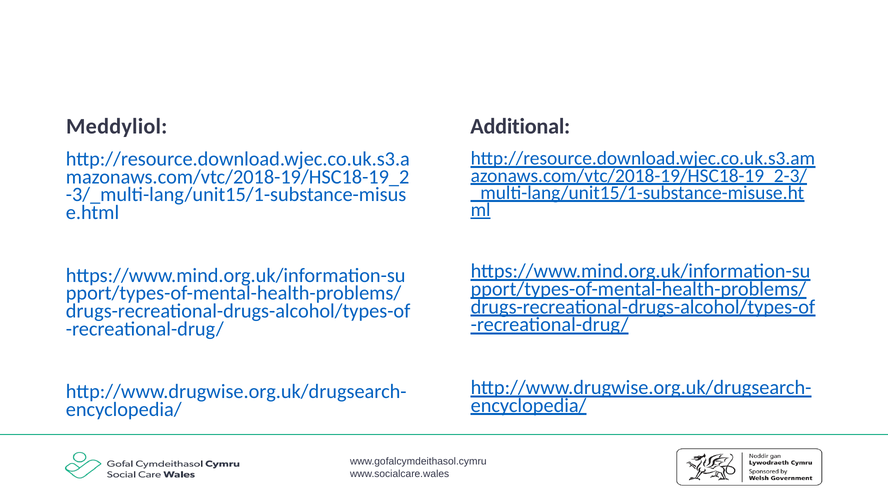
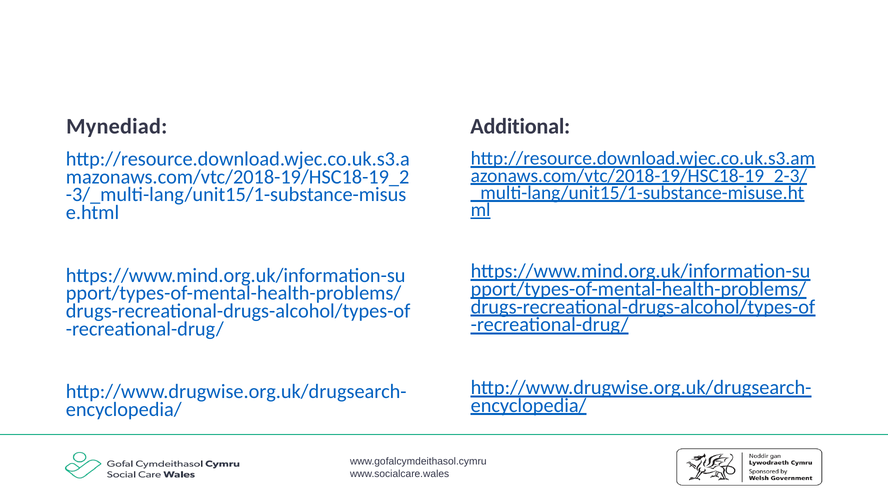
Meddyliol: Meddyliol -> Mynediad
